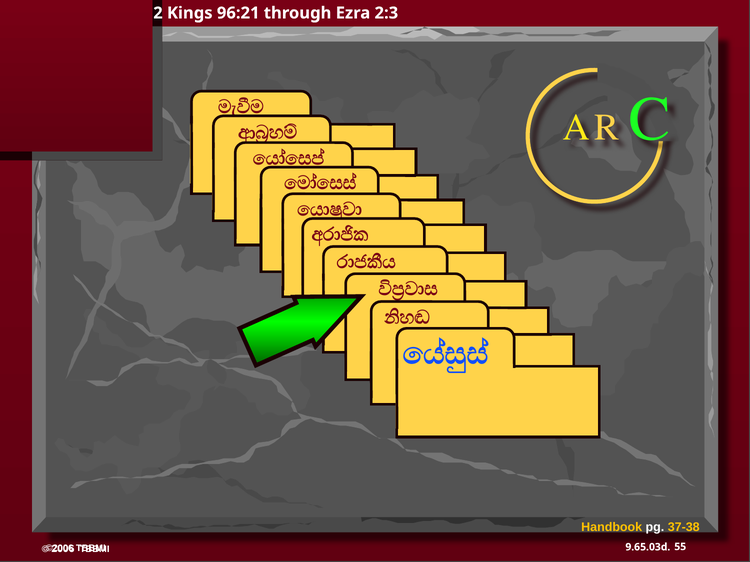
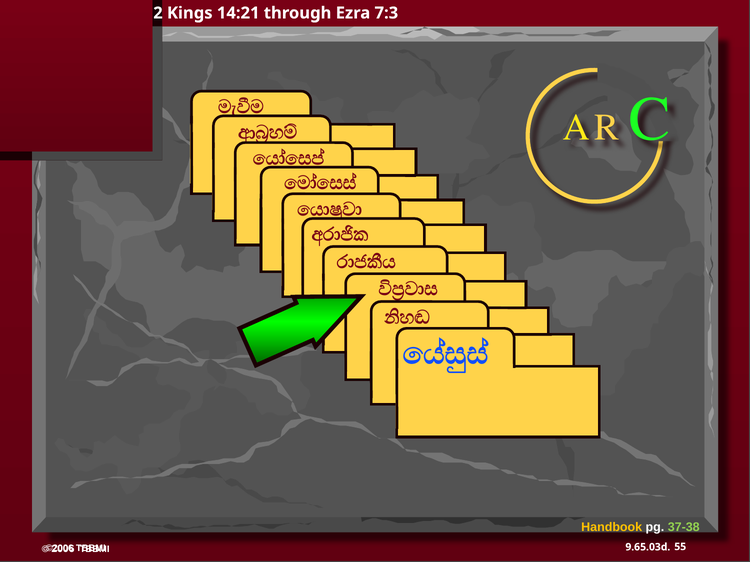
96:21: 96:21 -> 14:21
2:3: 2:3 -> 7:3
37-38 colour: yellow -> light green
